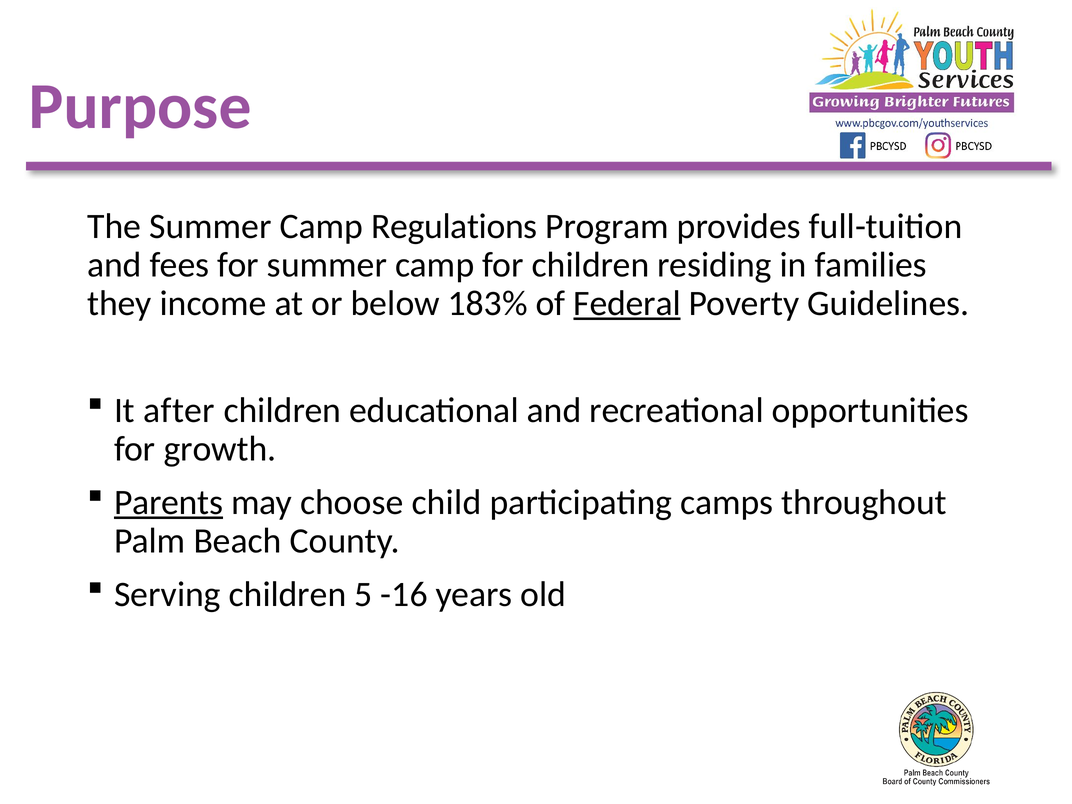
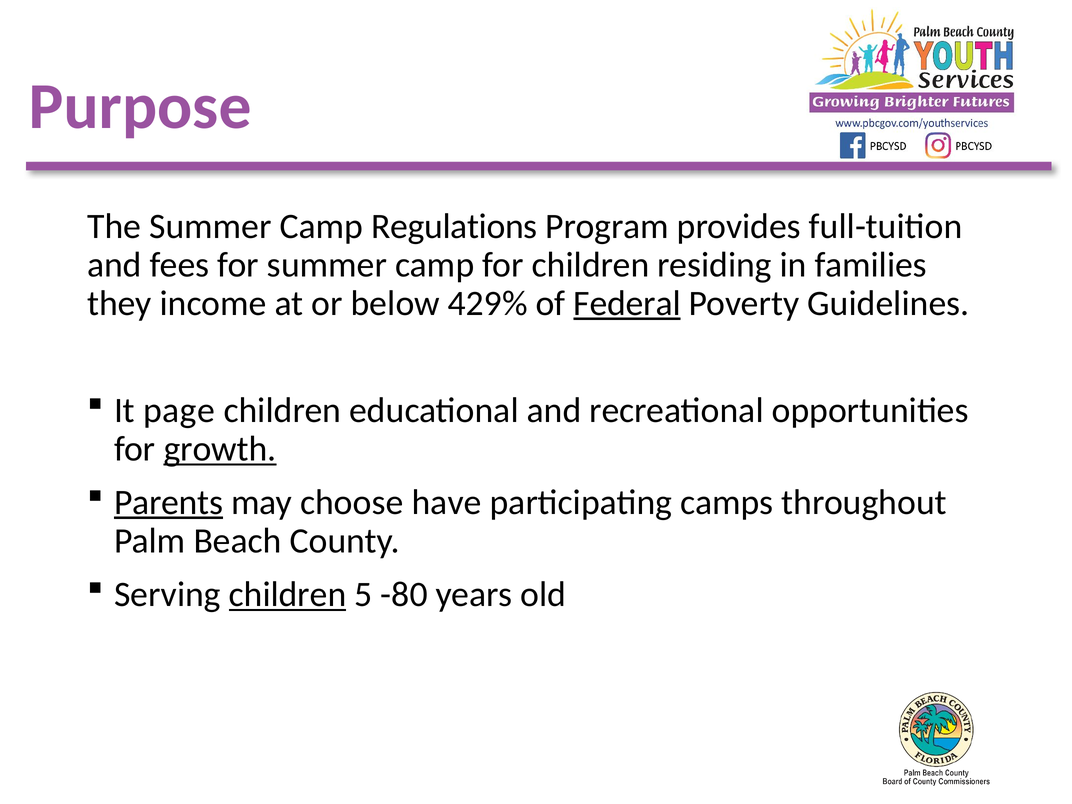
183%: 183% -> 429%
after: after -> page
growth underline: none -> present
child: child -> have
children at (288, 594) underline: none -> present
-16: -16 -> -80
